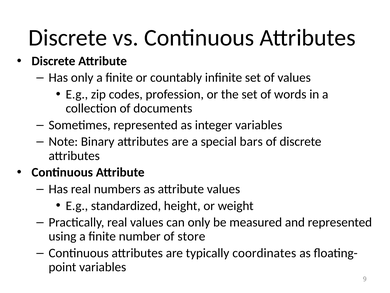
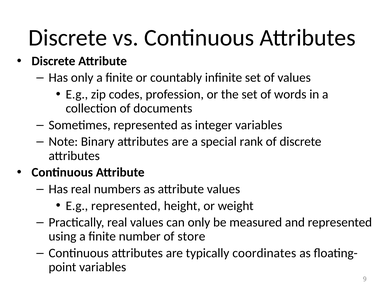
bars: bars -> rank
E.g standardized: standardized -> represented
